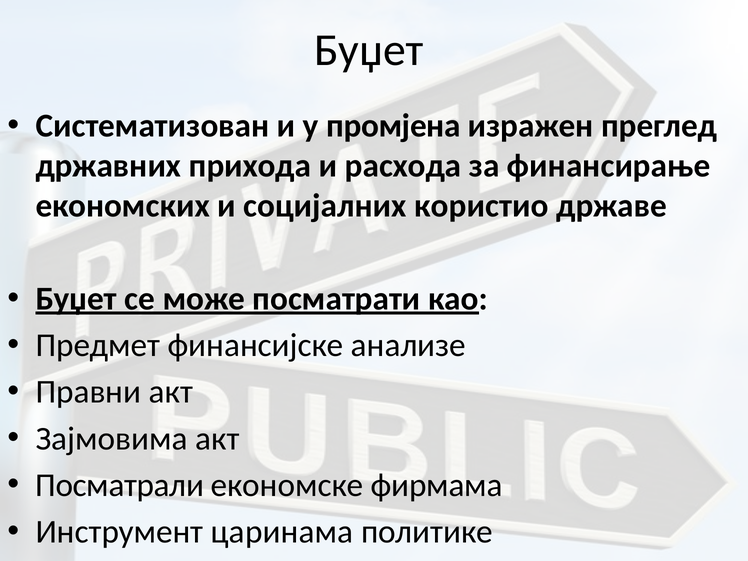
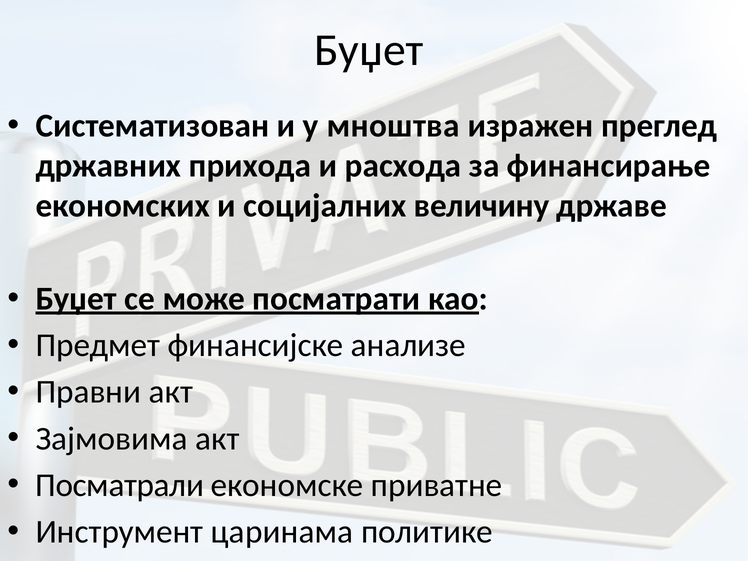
промјена: промјена -> мноштва
користио: користио -> величину
фирмама: фирмама -> приватне
